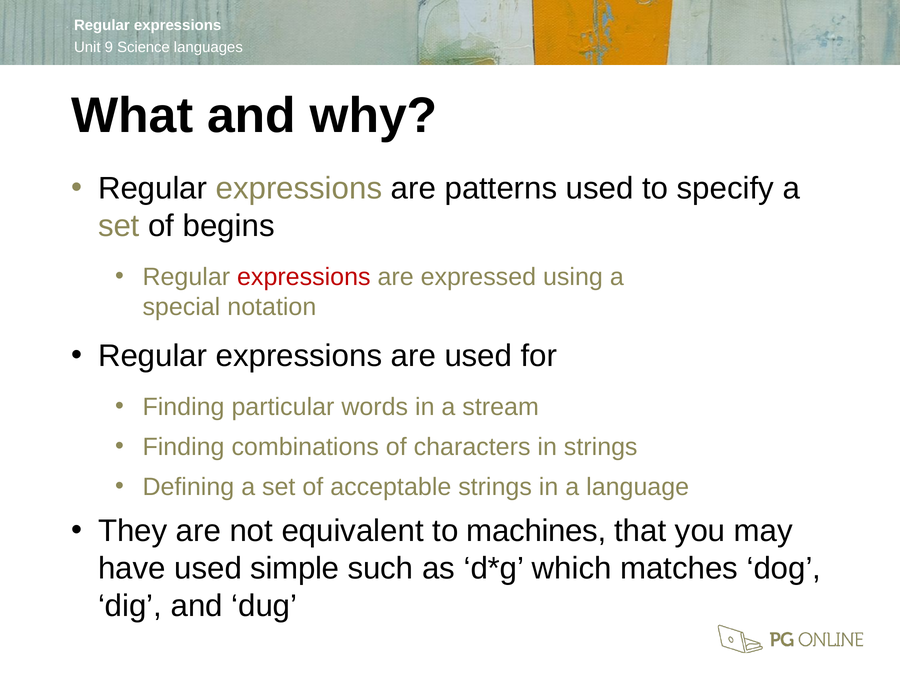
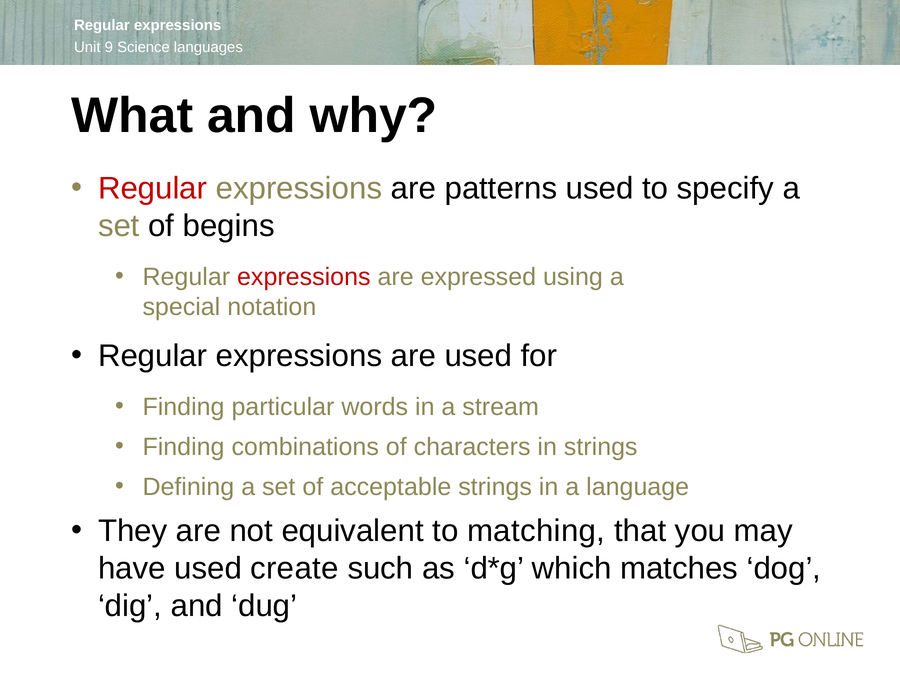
Regular at (153, 189) colour: black -> red
machines: machines -> matching
simple: simple -> create
